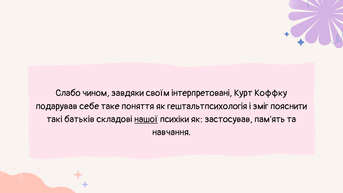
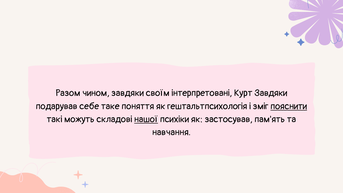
Слабо: Слабо -> Разом
Курт Коффку: Коффку -> Завдяки
пояснити underline: none -> present
батьків: батьків -> можуть
